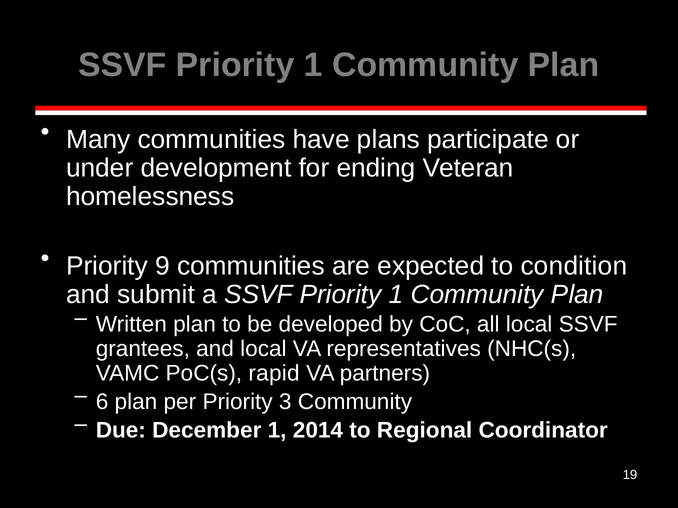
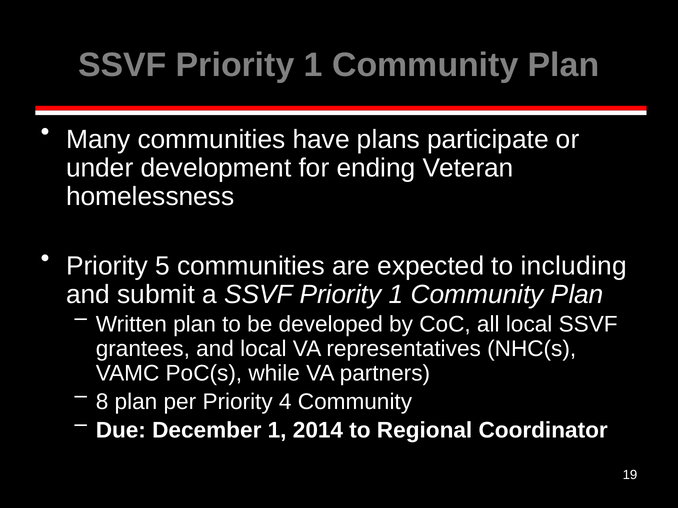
9: 9 -> 5
condition: condition -> including
rapid: rapid -> while
6: 6 -> 8
3: 3 -> 4
